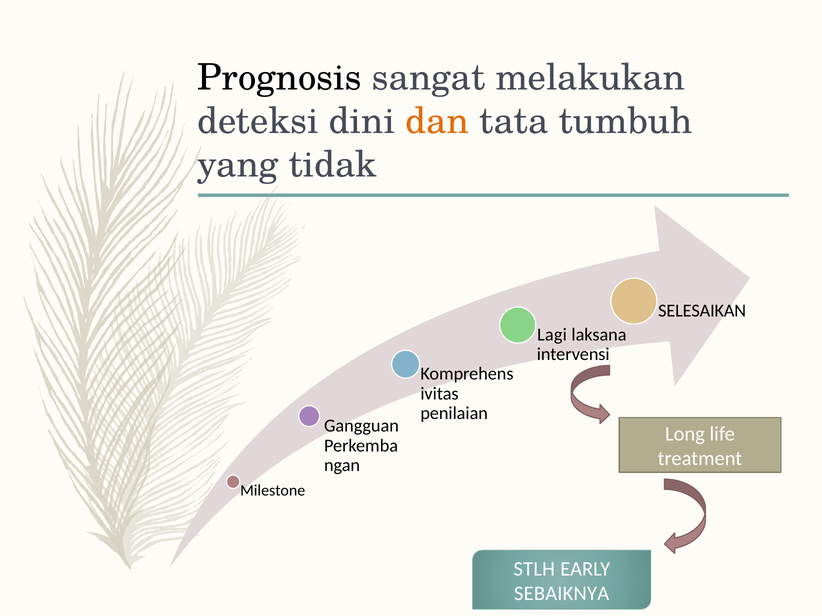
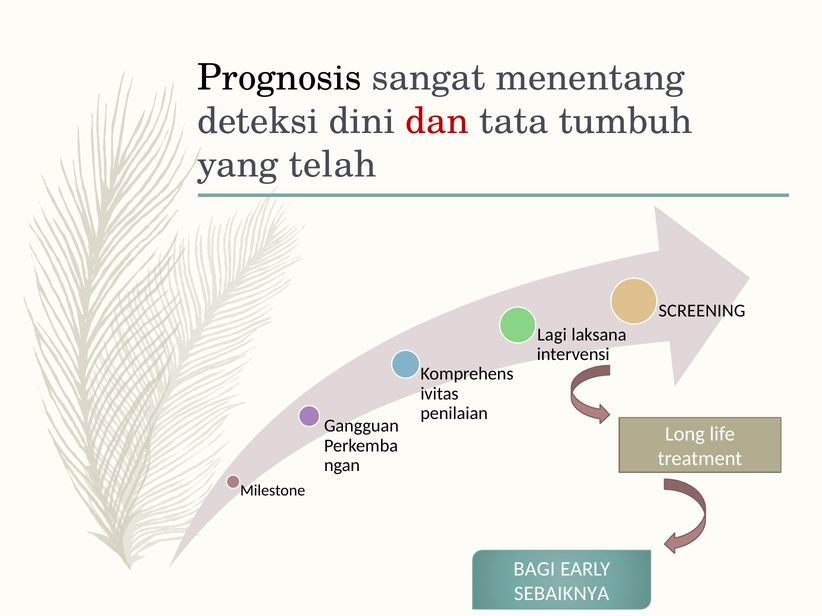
melakukan: melakukan -> menentang
dan colour: orange -> red
tidak: tidak -> telah
SELESAIKAN: SELESAIKAN -> SCREENING
STLH: STLH -> BAGI
